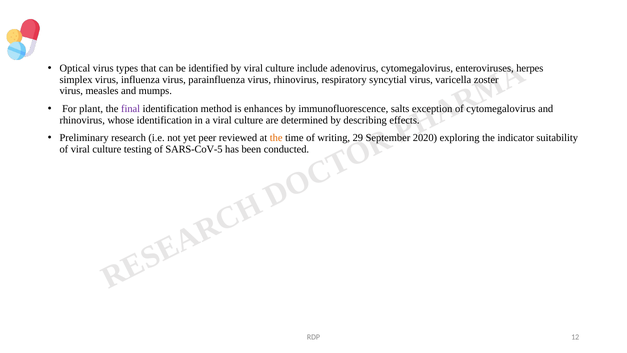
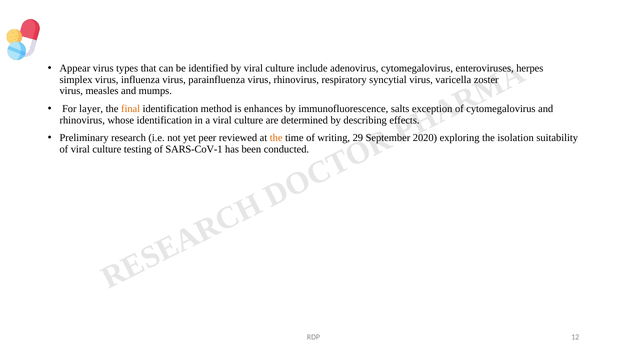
Optical: Optical -> Appear
plant: plant -> layer
final colour: purple -> orange
indicator: indicator -> isolation
SARS-CoV-5: SARS-CoV-5 -> SARS-CoV-1
